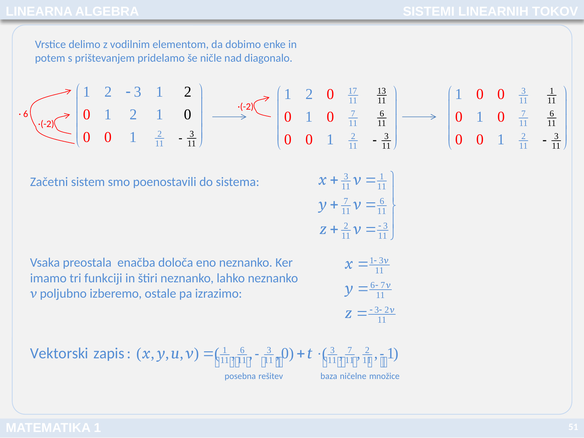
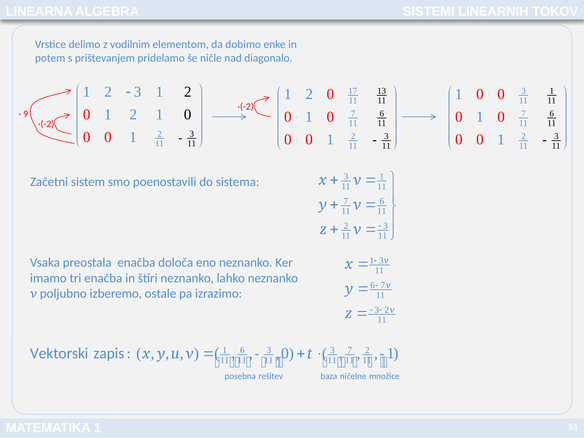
6 at (26, 114): 6 -> 9
tri funkciji: funkciji -> enačba
